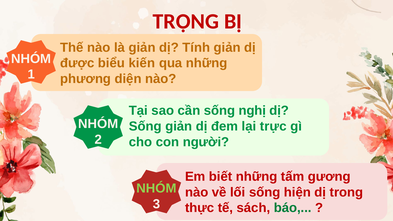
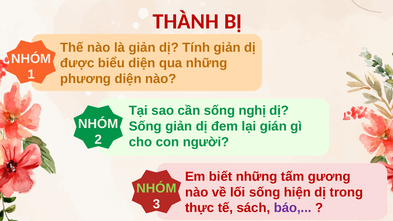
TRỌNG: TRỌNG -> THÀNH
biểu kiến: kiến -> diện
trực: trực -> gián
báo colour: green -> purple
